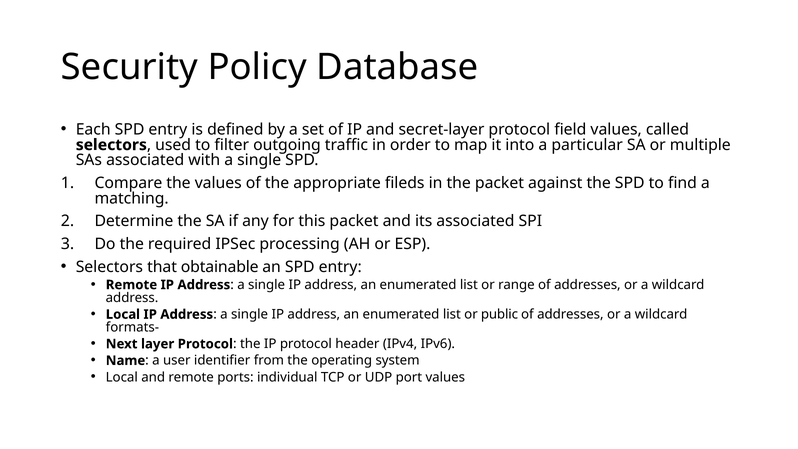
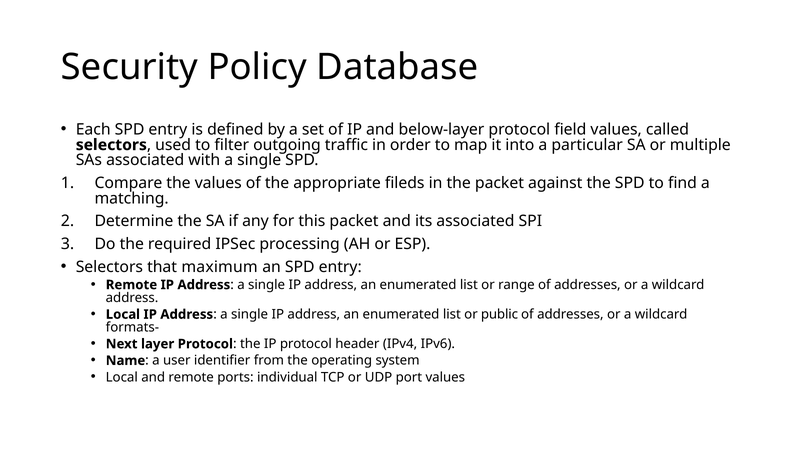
secret-layer: secret-layer -> below-layer
obtainable: obtainable -> maximum
